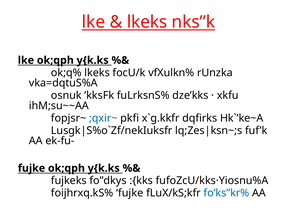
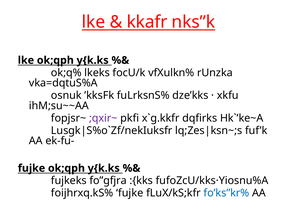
lkeks at (147, 22): lkeks -> kkafr
;qxir~ colour: blue -> purple
fo”dkys: fo”dkys -> fo”gfjra
